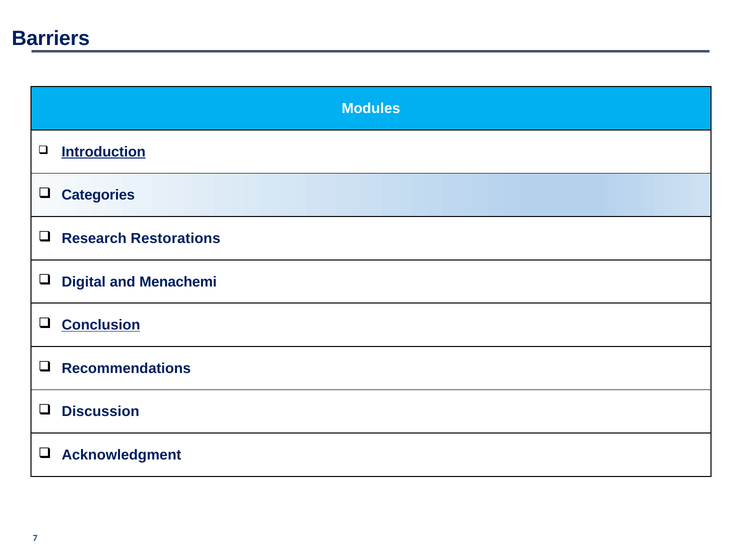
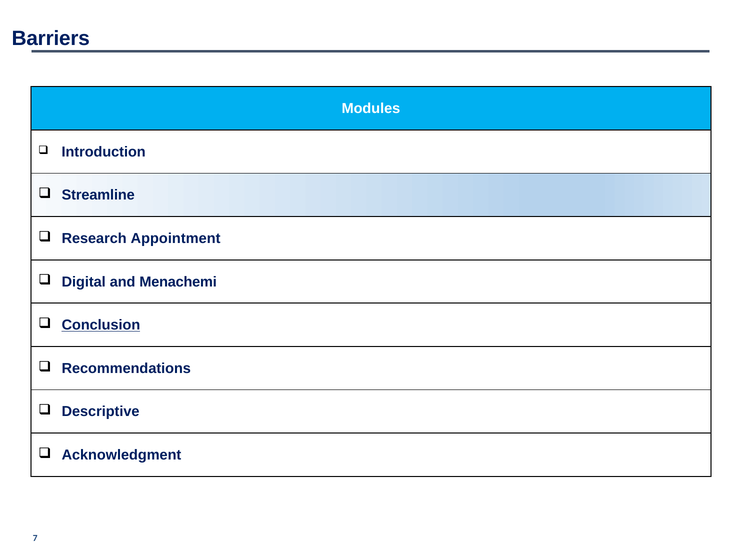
Introduction underline: present -> none
Categories: Categories -> Streamline
Restorations: Restorations -> Appointment
Discussion: Discussion -> Descriptive
